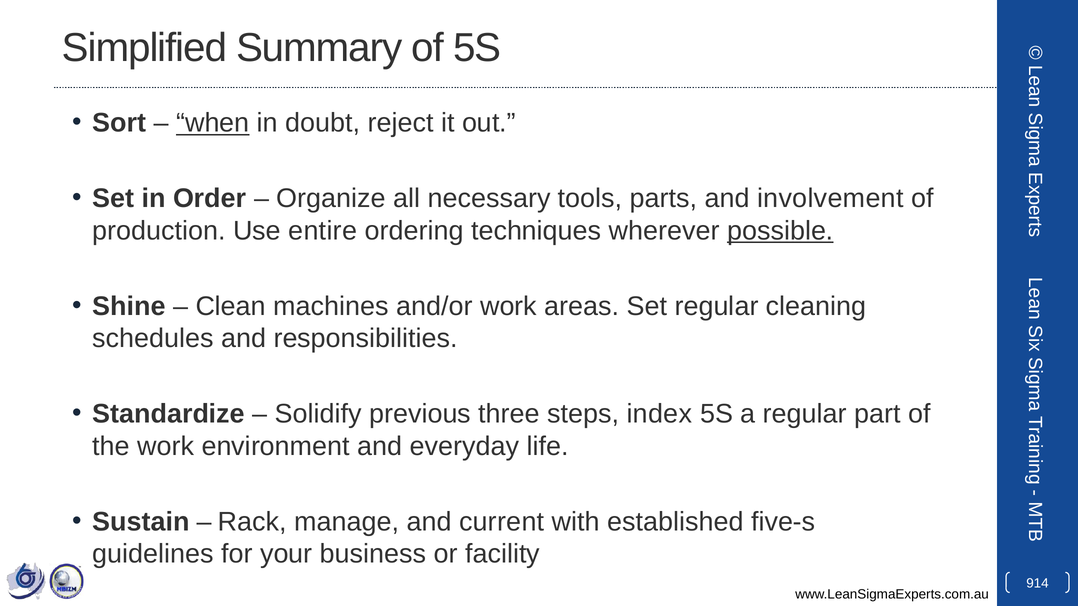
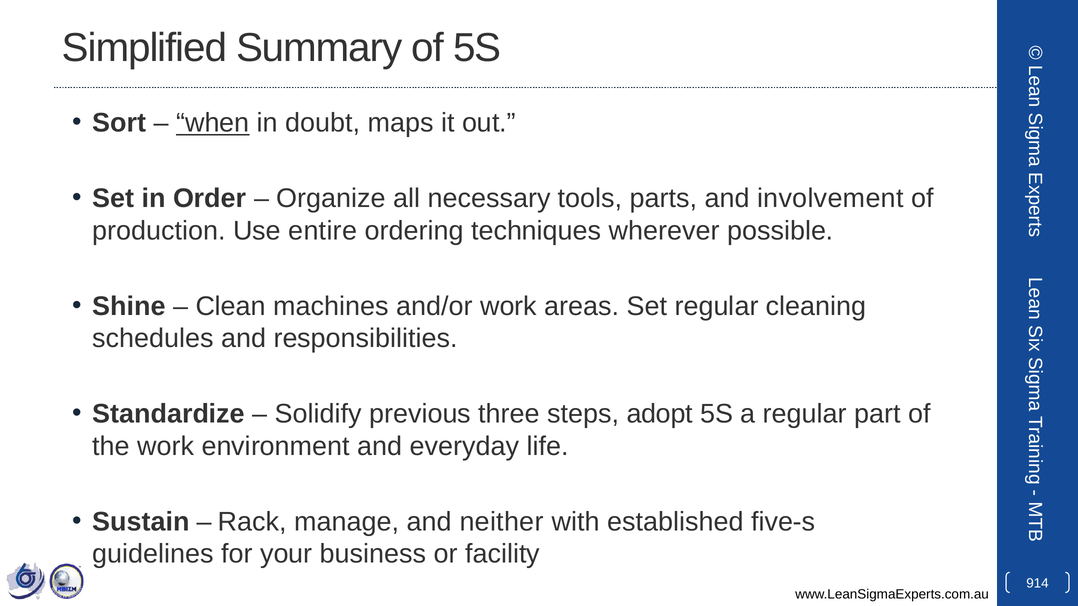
reject: reject -> maps
possible underline: present -> none
index: index -> adopt
current: current -> neither
